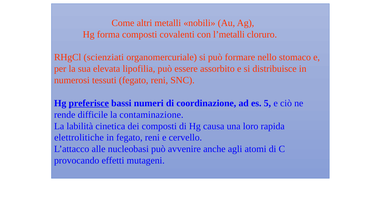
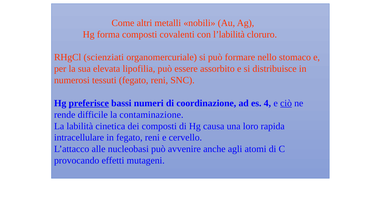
l’metalli: l’metalli -> l’labilità
5: 5 -> 4
ciò underline: none -> present
elettrolitiche: elettrolitiche -> intracellulare
